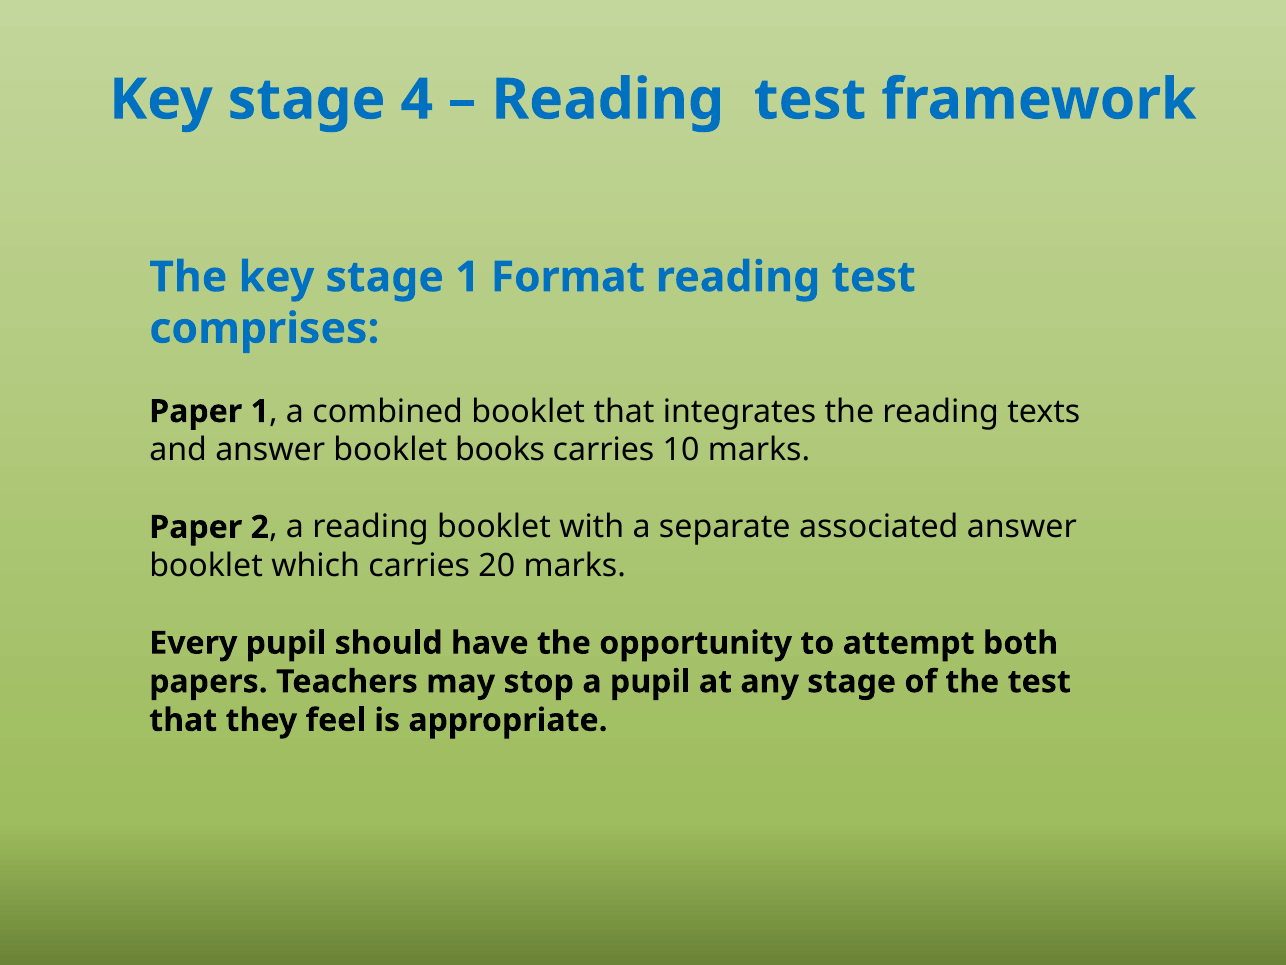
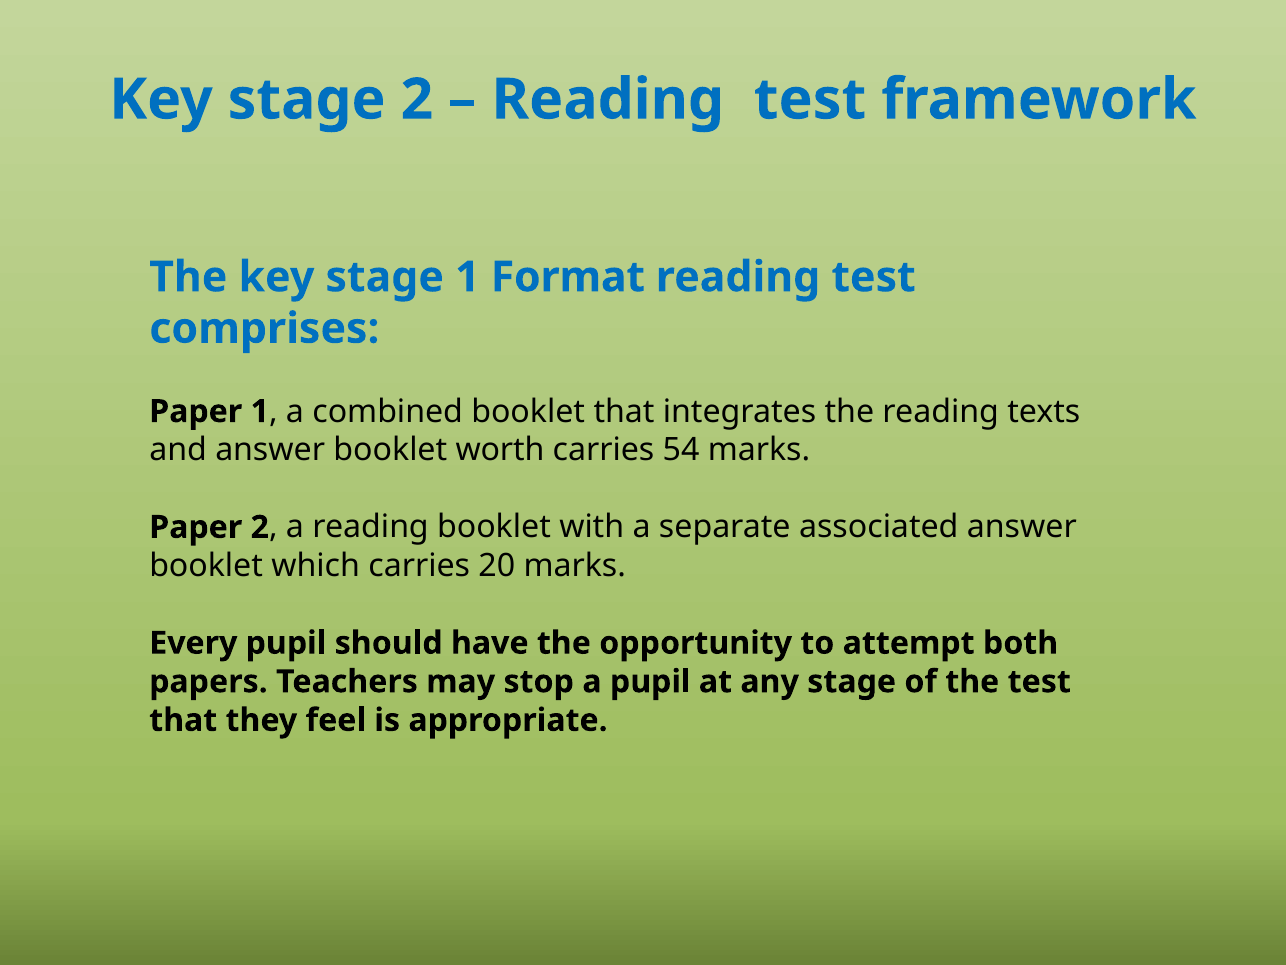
stage 4: 4 -> 2
books: books -> worth
10: 10 -> 54
